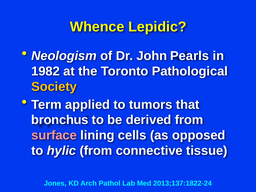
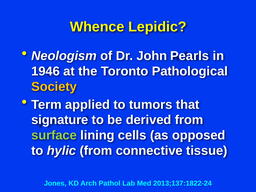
1982: 1982 -> 1946
bronchus: bronchus -> signature
surface colour: pink -> light green
